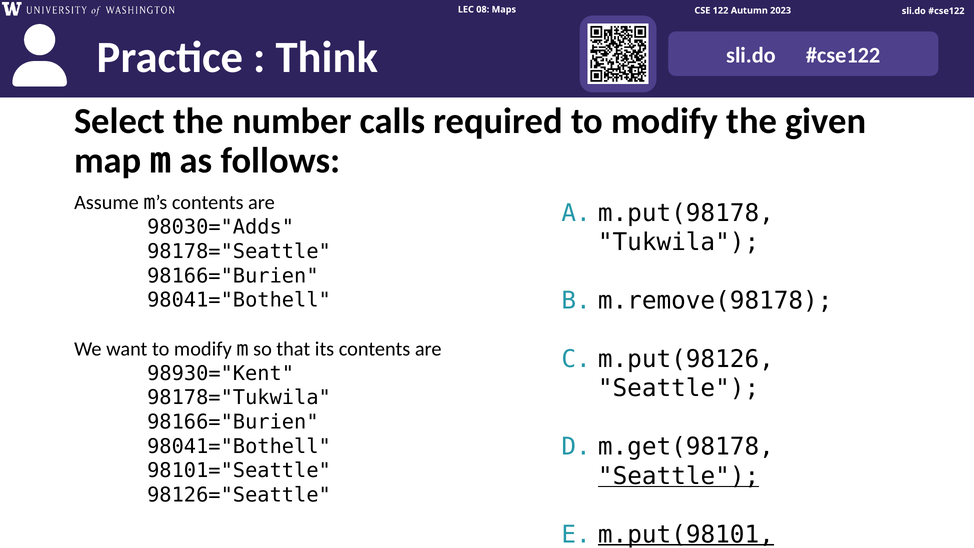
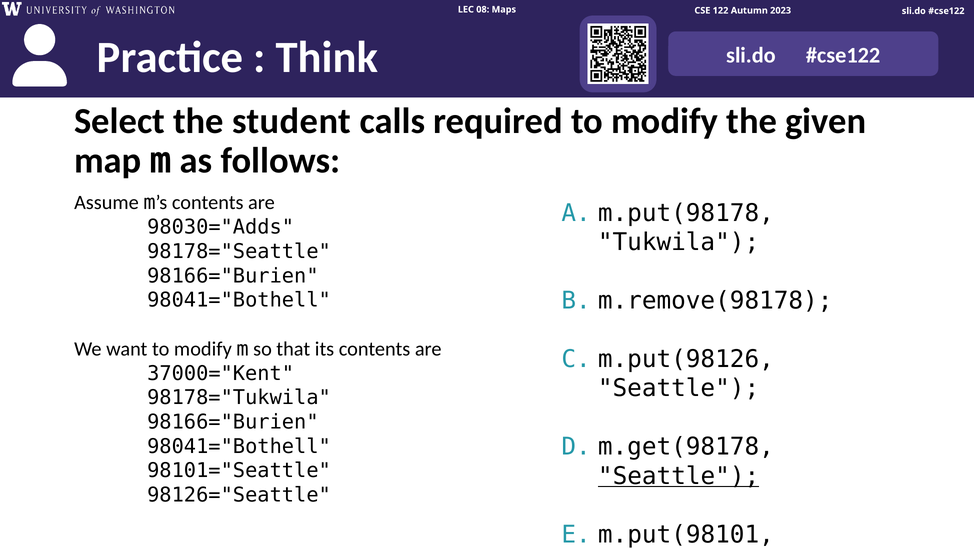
number: number -> student
98930="Kent: 98930="Kent -> 37000="Kent
m.put(98101 underline: present -> none
